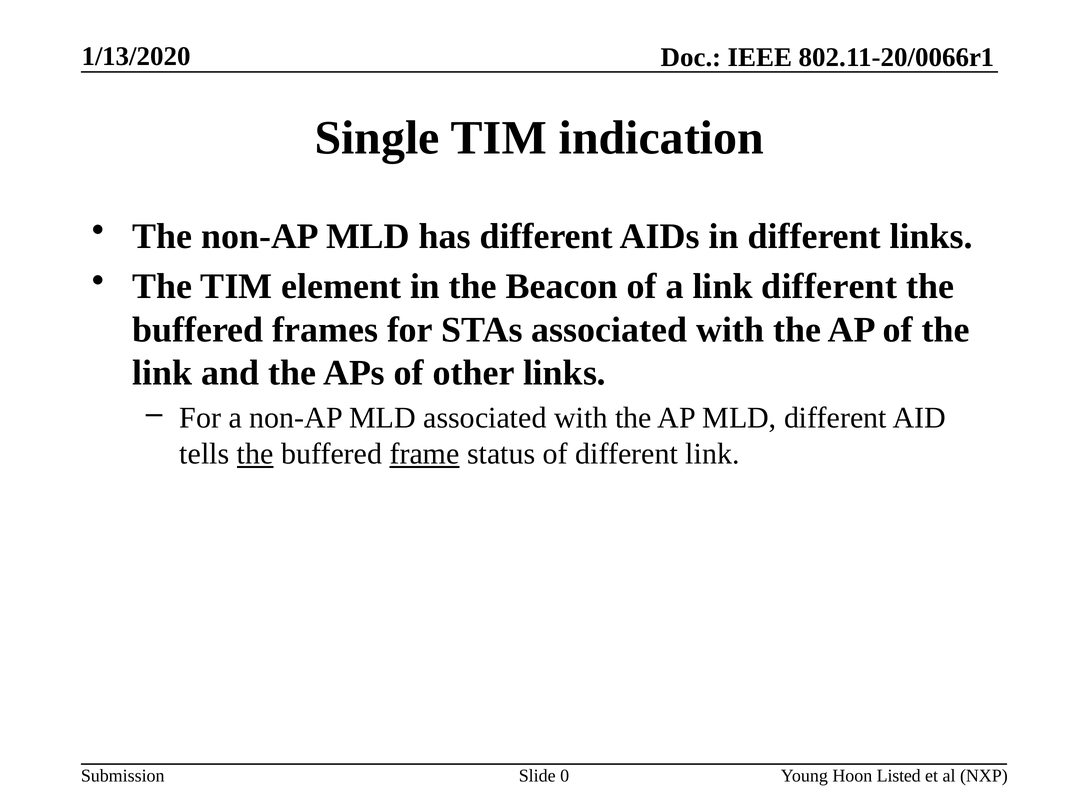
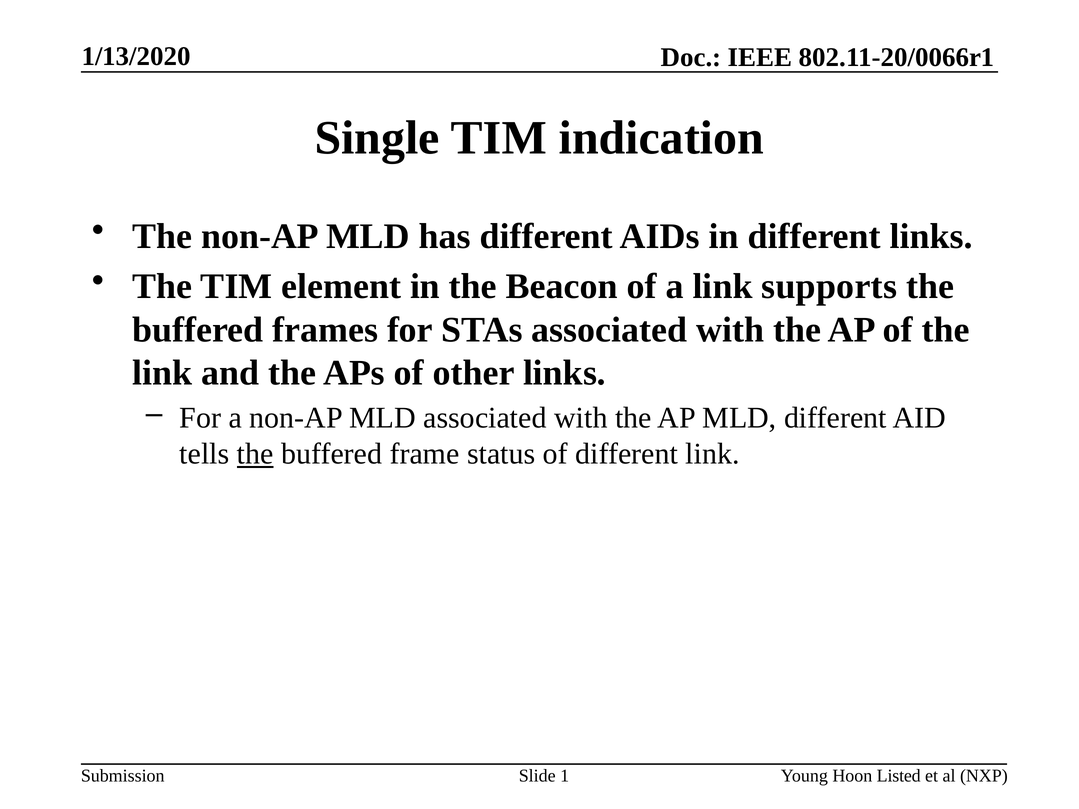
link different: different -> supports
frame underline: present -> none
0: 0 -> 1
